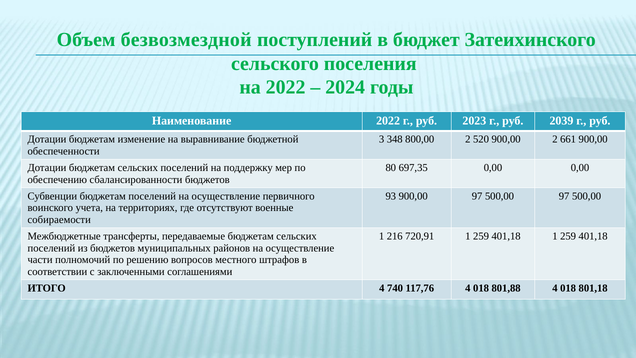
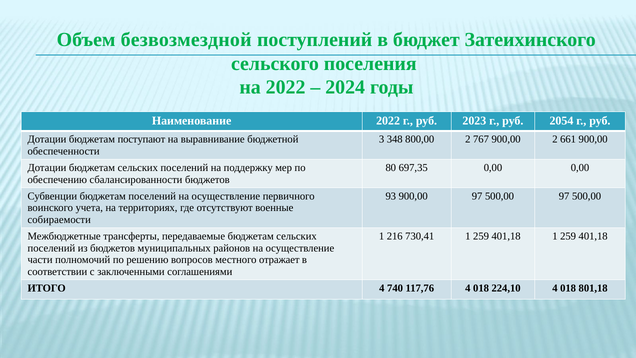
2039: 2039 -> 2054
изменение: изменение -> поступают
520: 520 -> 767
720,91: 720,91 -> 730,41
штрафов: штрафов -> отражает
801,88: 801,88 -> 224,10
